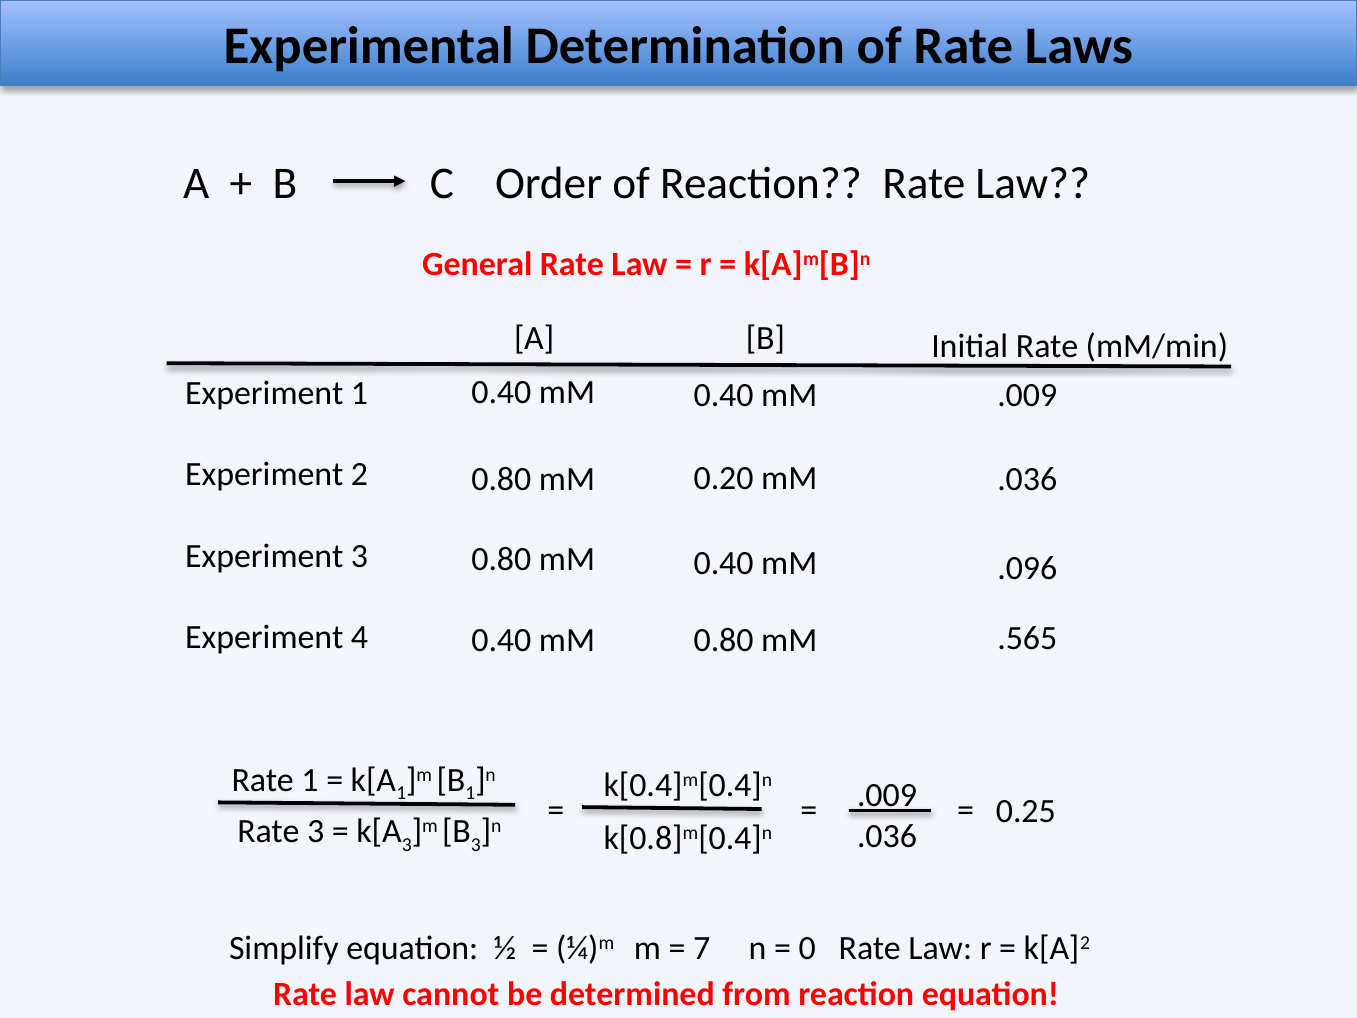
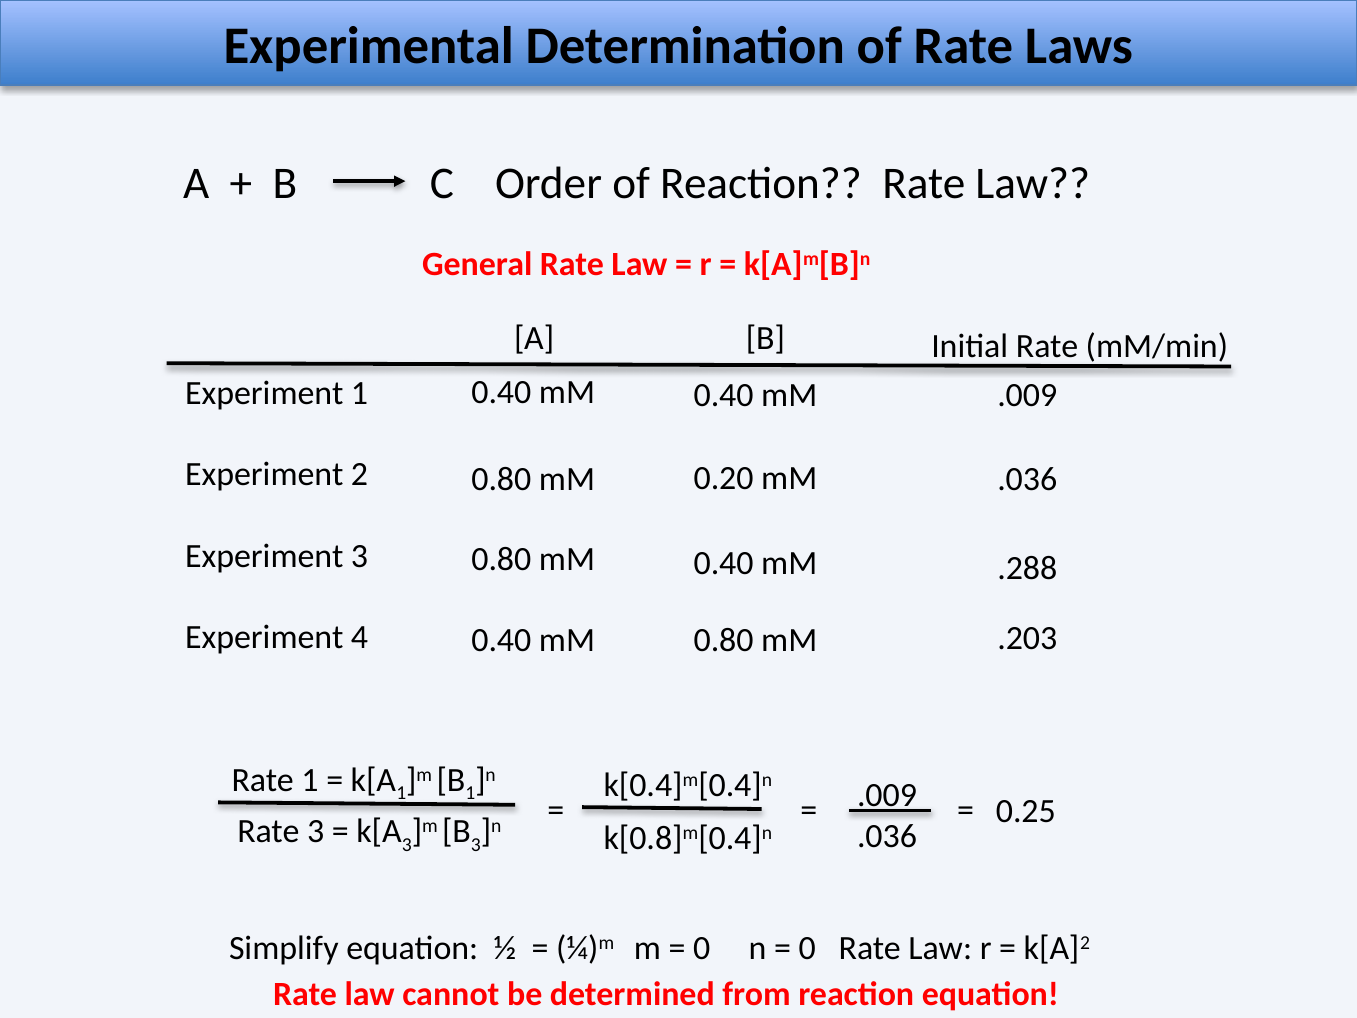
.096: .096 -> .288
.565: .565 -> .203
7 at (702, 948): 7 -> 0
